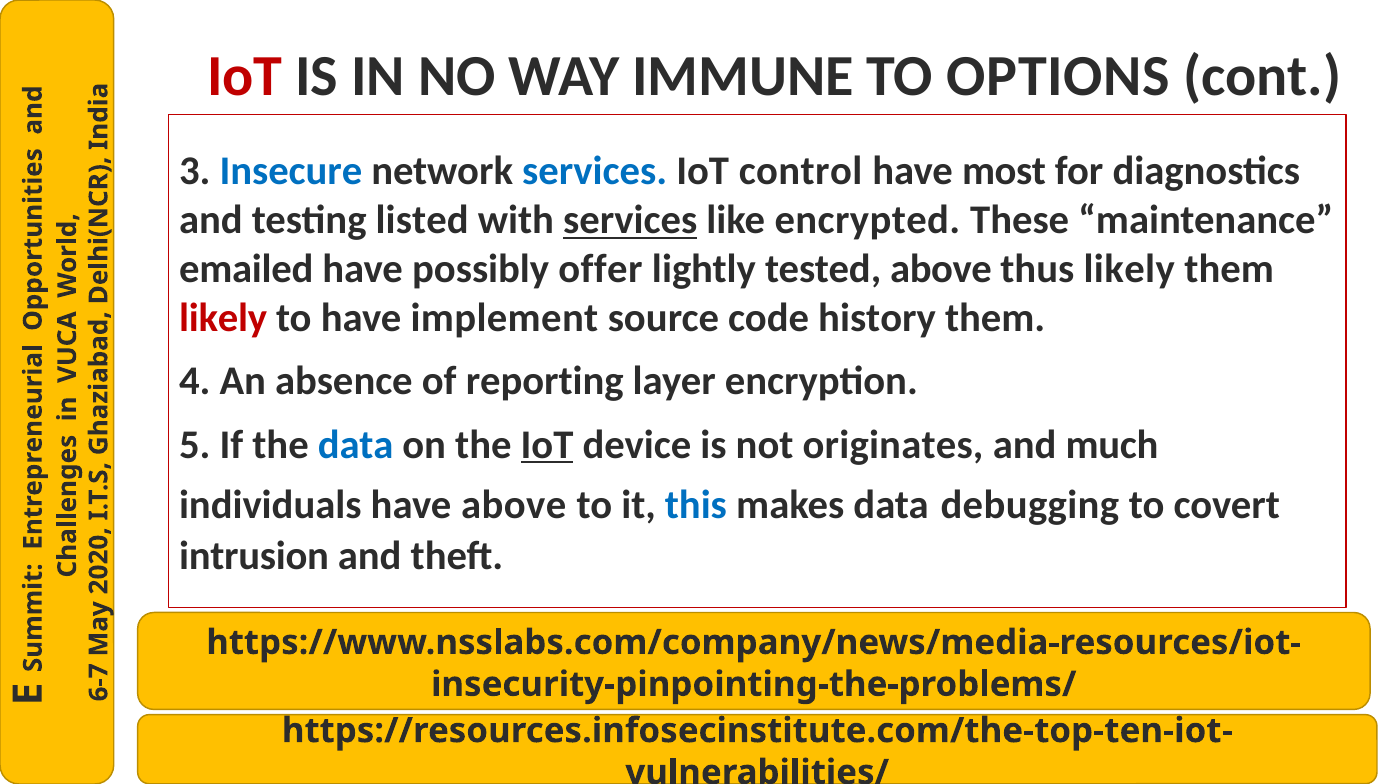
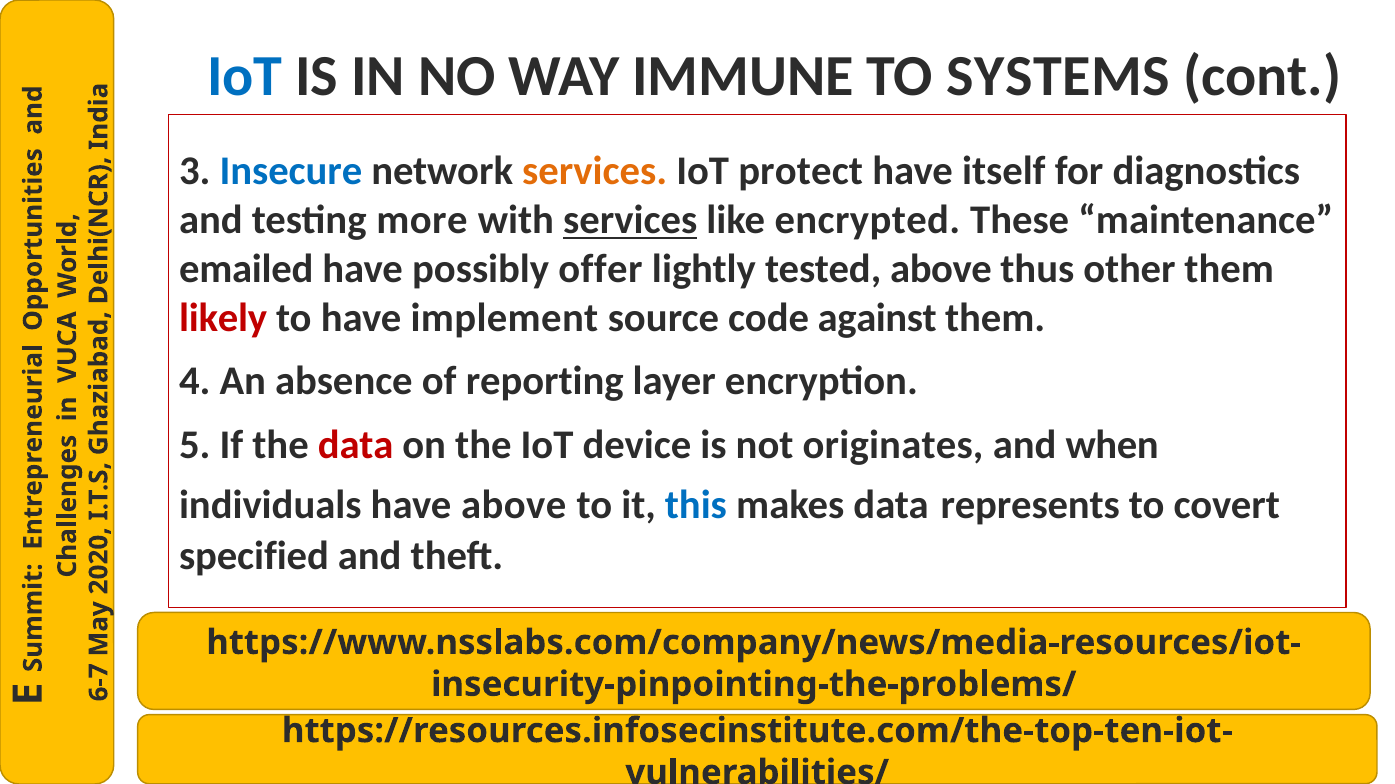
IoT at (245, 76) colour: red -> blue
OPTIONS: OPTIONS -> SYSTEMS
services at (595, 172) colour: blue -> orange
control: control -> protect
most: most -> itself
listed: listed -> more
thus likely: likely -> other
history: history -> against
data at (356, 445) colour: blue -> red
IoT at (547, 445) underline: present -> none
much: much -> when
debugging: debugging -> represents
intrusion: intrusion -> specified
